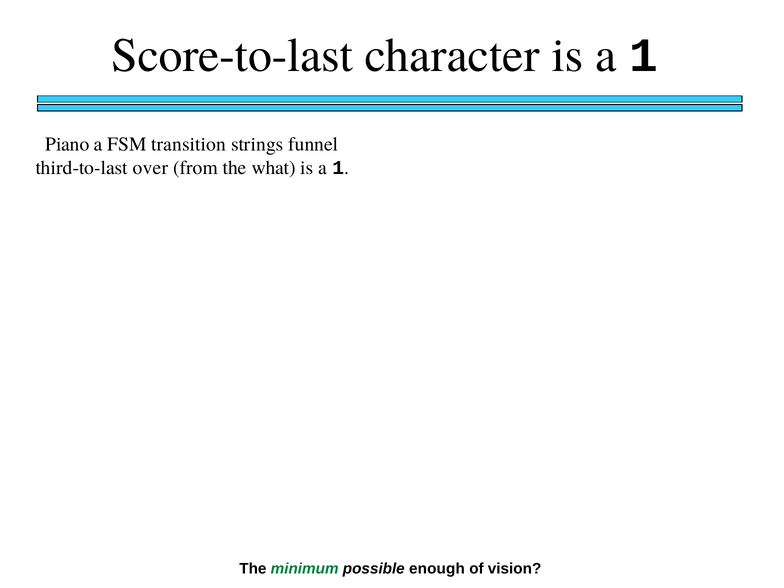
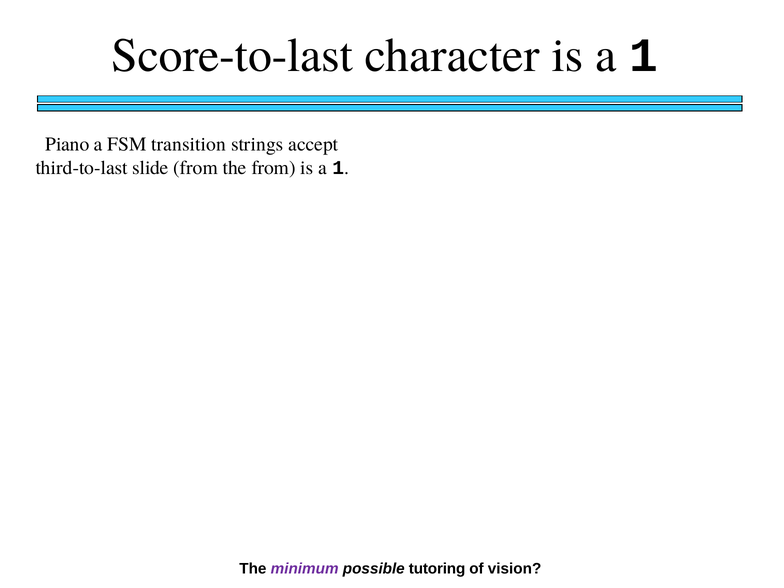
funnel: funnel -> accept
over: over -> slide
the what: what -> from
minimum colour: green -> purple
enough: enough -> tutoring
